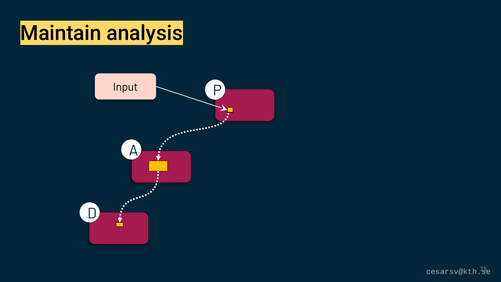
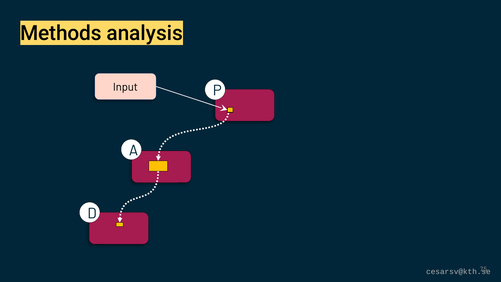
Maintain: Maintain -> Methods
